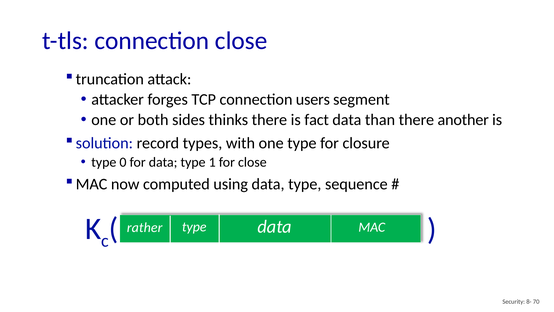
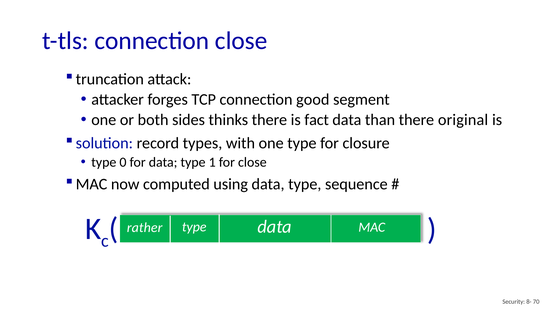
users: users -> good
another: another -> original
